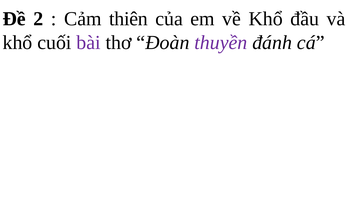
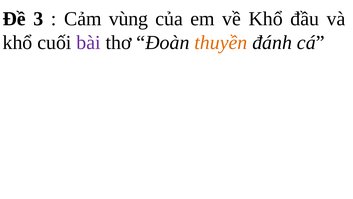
2: 2 -> 3
thiên: thiên -> vùng
thuyền colour: purple -> orange
